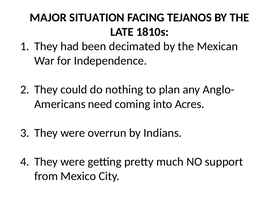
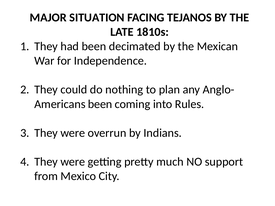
need at (100, 104): need -> been
Acres: Acres -> Rules
